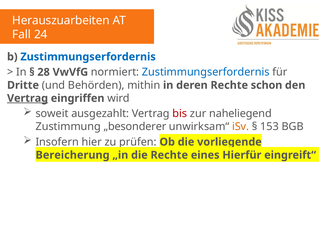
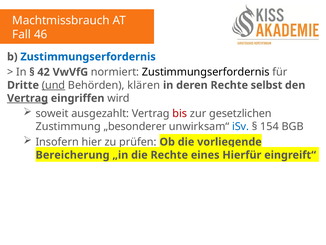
Herauszuarbeiten: Herauszuarbeiten -> Machtmissbrauch
24: 24 -> 46
28: 28 -> 42
Zustimmungserfordernis at (206, 72) colour: blue -> black
und underline: none -> present
mithin: mithin -> klären
schon: schon -> selbst
naheliegend: naheliegend -> gesetzlichen
iSv colour: orange -> blue
153: 153 -> 154
